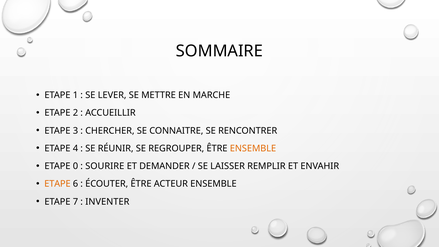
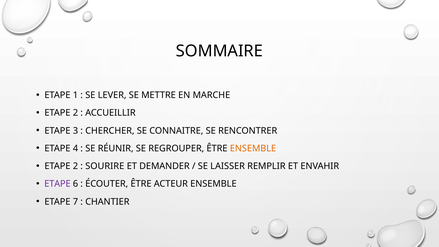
0 at (75, 166): 0 -> 2
ETAPE at (57, 184) colour: orange -> purple
INVENTER: INVENTER -> CHANTIER
